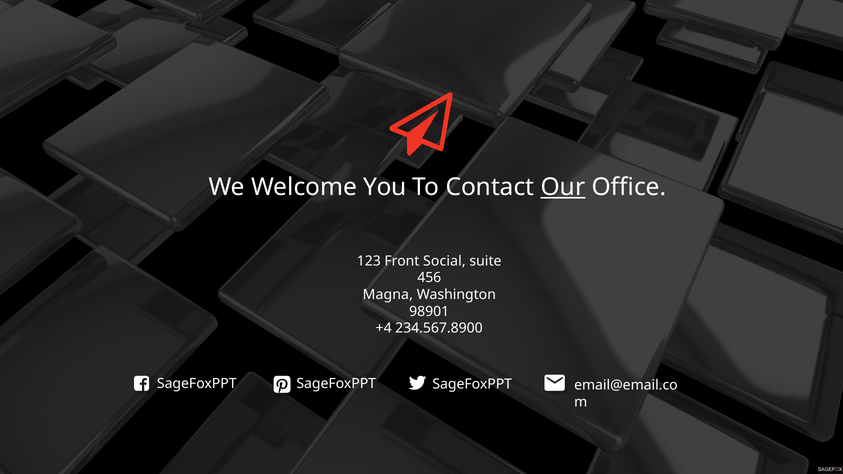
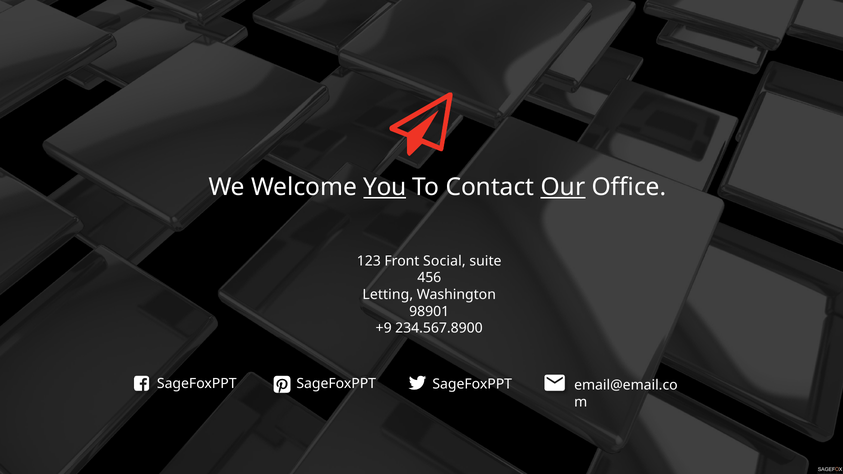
You underline: none -> present
Magna: Magna -> Letting
+4: +4 -> +9
